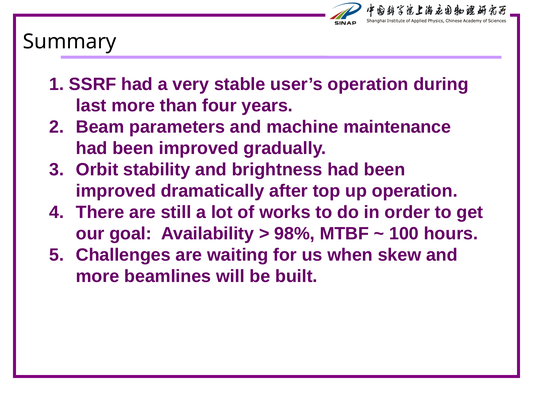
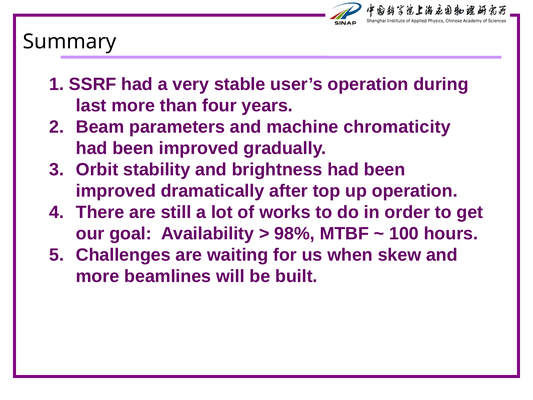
maintenance: maintenance -> chromaticity
